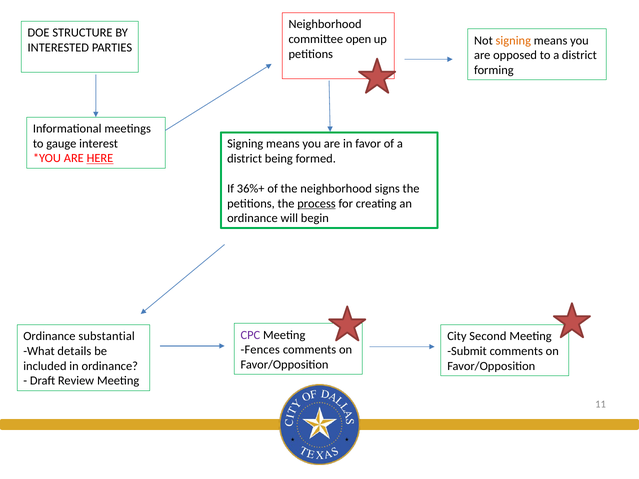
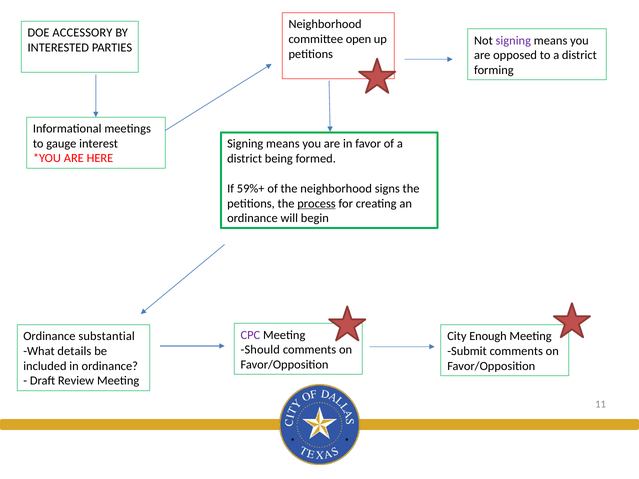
STRUCTURE: STRUCTURE -> ACCESSORY
signing at (513, 40) colour: orange -> purple
HERE underline: present -> none
36%+: 36%+ -> 59%+
Second: Second -> Enough
Fences: Fences -> Should
